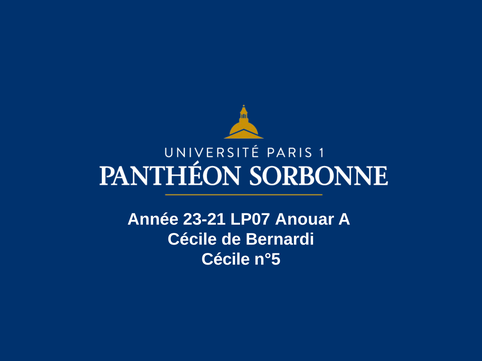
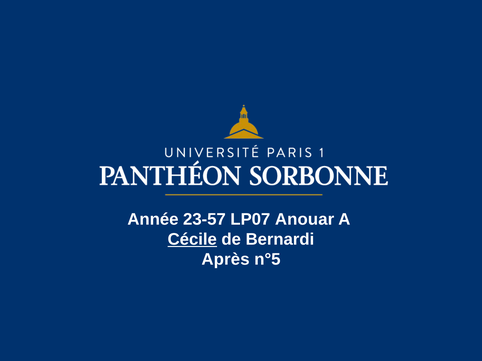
23-21: 23-21 -> 23-57
Cécile at (192, 240) underline: none -> present
Cécile at (226, 260): Cécile -> Après
